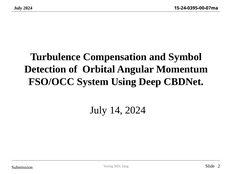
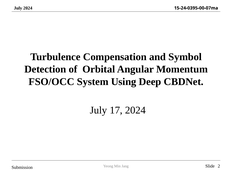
14: 14 -> 17
